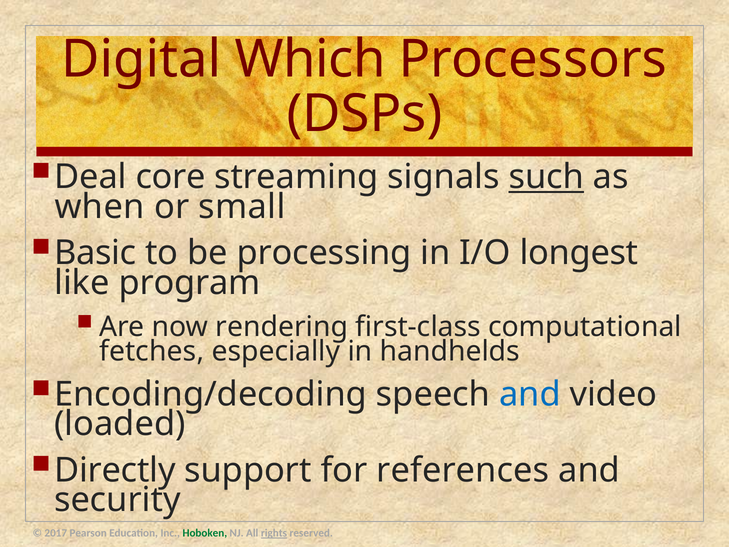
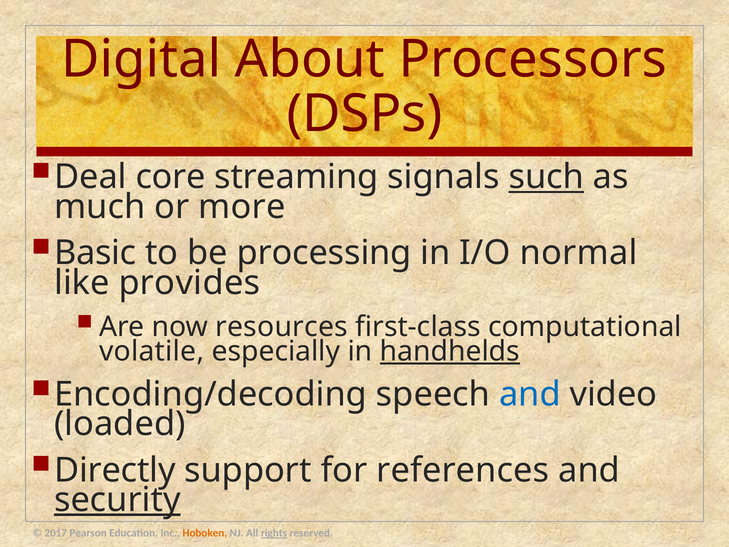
Which: Which -> About
when: when -> much
small: small -> more
longest: longest -> normal
program: program -> provides
rendering: rendering -> resources
fetches: fetches -> volatile
handhelds underline: none -> present
security underline: none -> present
Hoboken colour: green -> orange
